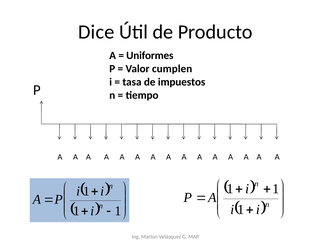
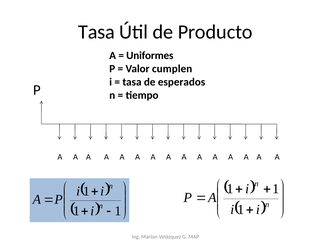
Dice at (96, 32): Dice -> Tasa
impuestos: impuestos -> esperados
